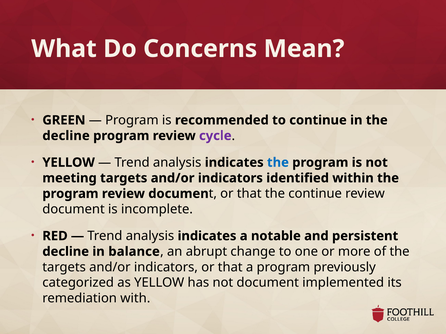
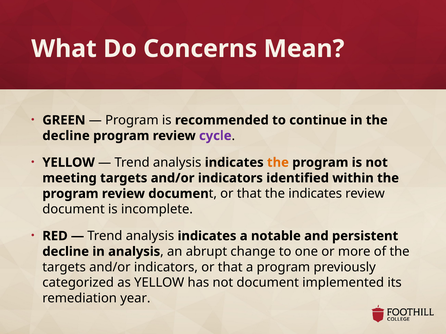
the at (278, 163) colour: blue -> orange
the continue: continue -> indicates
in balance: balance -> analysis
with: with -> year
